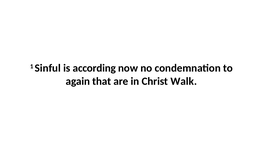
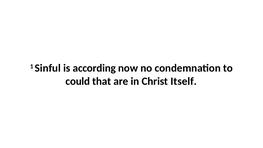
again: again -> could
Walk: Walk -> Itself
